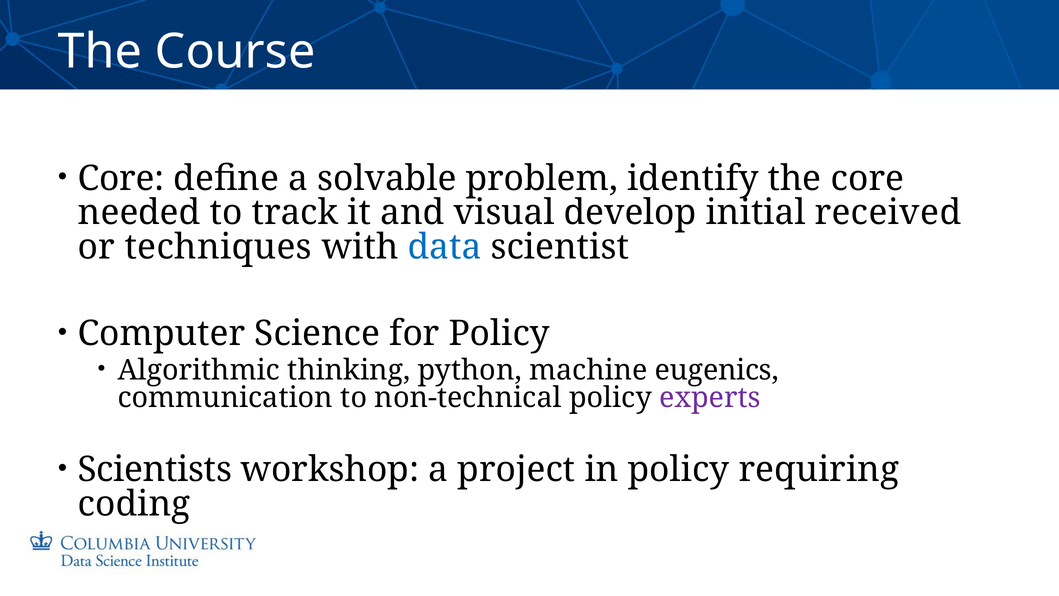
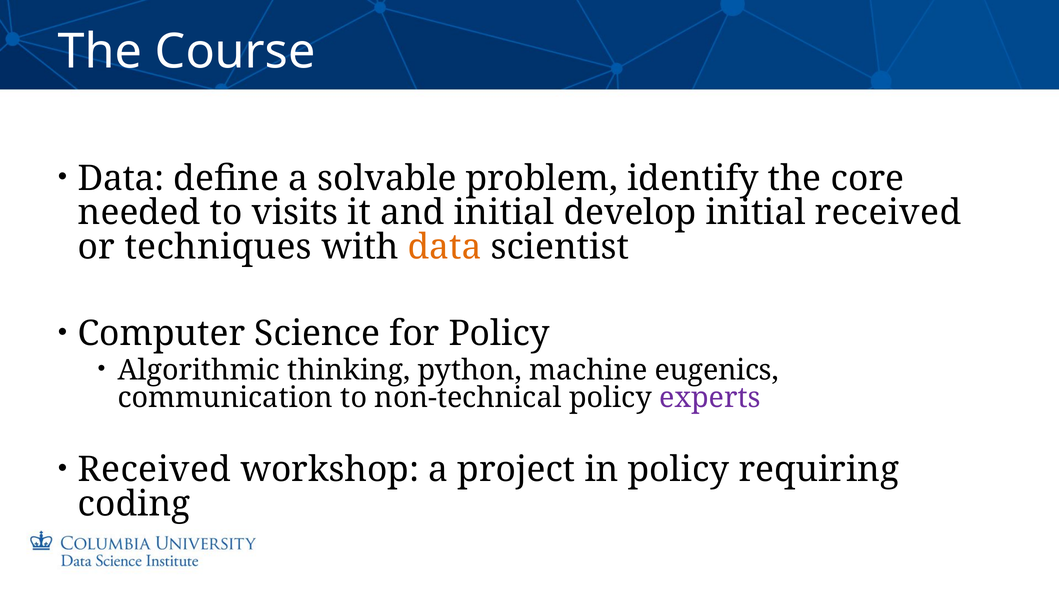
Core at (121, 178): Core -> Data
track: track -> visits
and visual: visual -> initial
data at (445, 247) colour: blue -> orange
Scientists at (155, 469): Scientists -> Received
